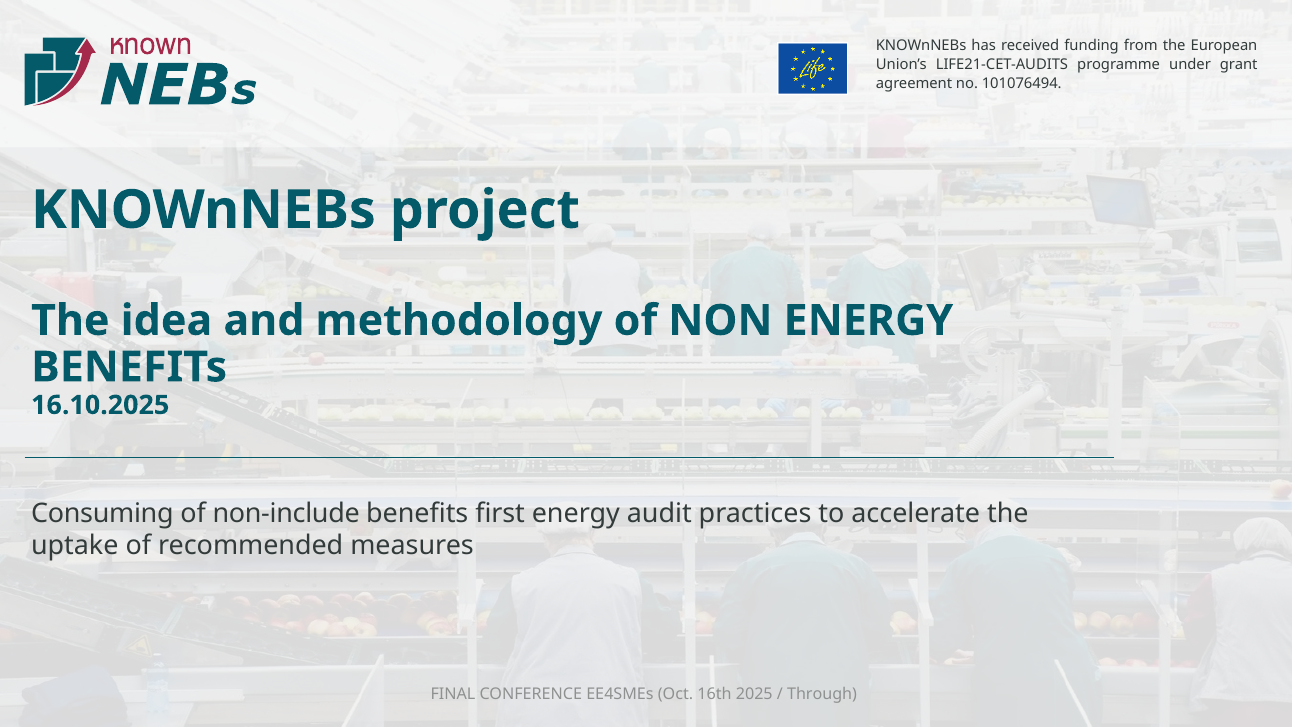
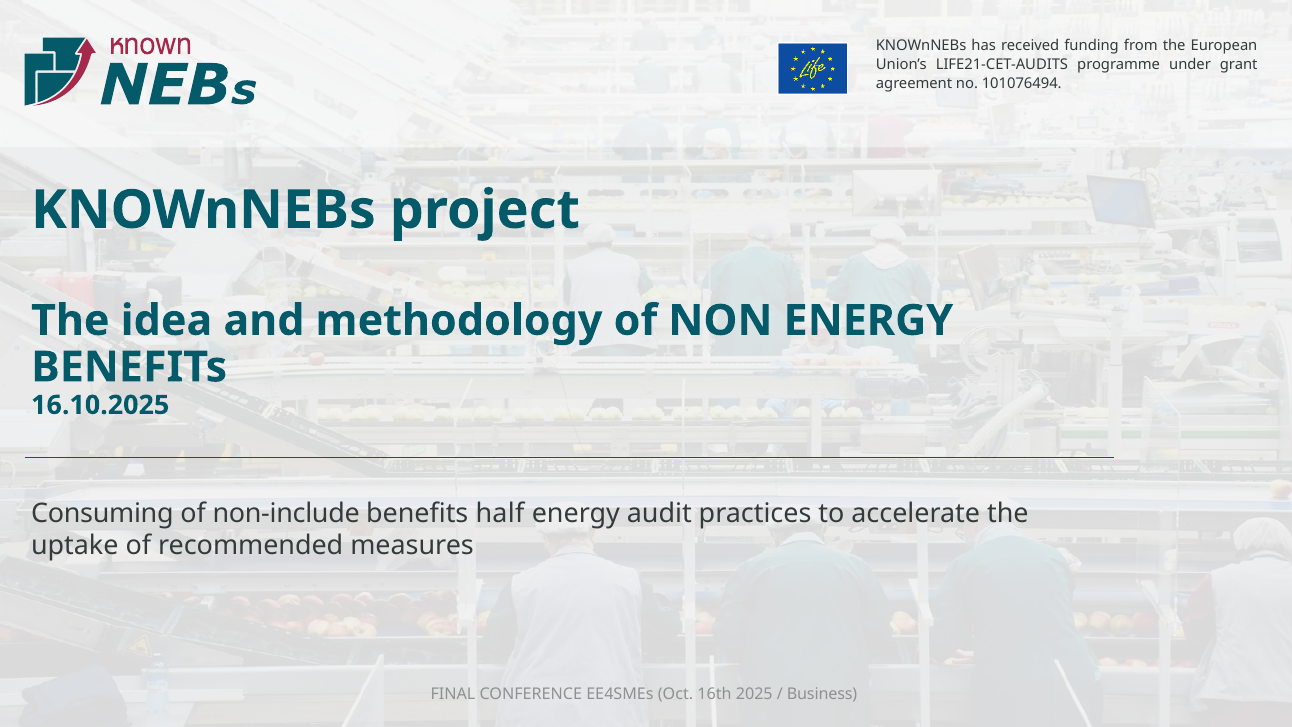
first: first -> half
Through: Through -> Business
